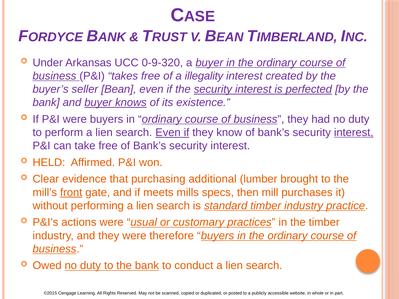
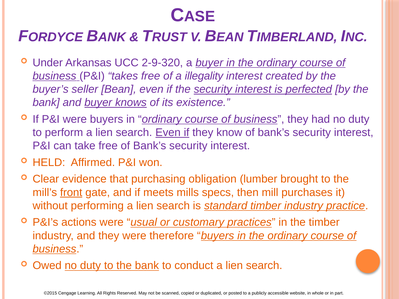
0-9-320: 0-9-320 -> 2-9-320
interest at (354, 133) underline: present -> none
additional: additional -> obligation
